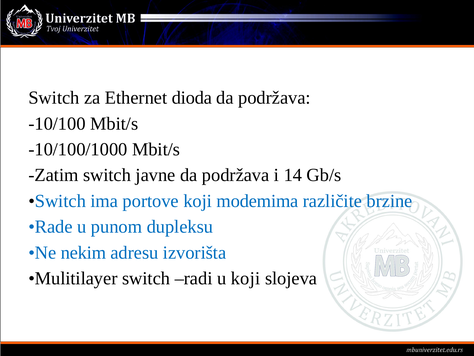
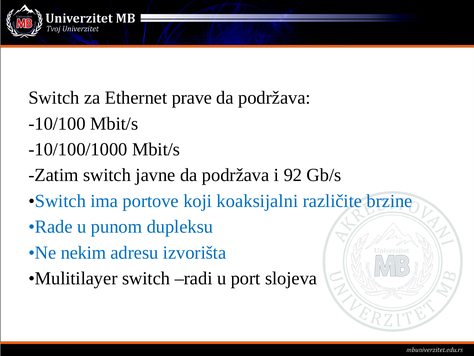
dioda: dioda -> prave
14: 14 -> 92
modemima: modemima -> koaksijalni
u koji: koji -> port
